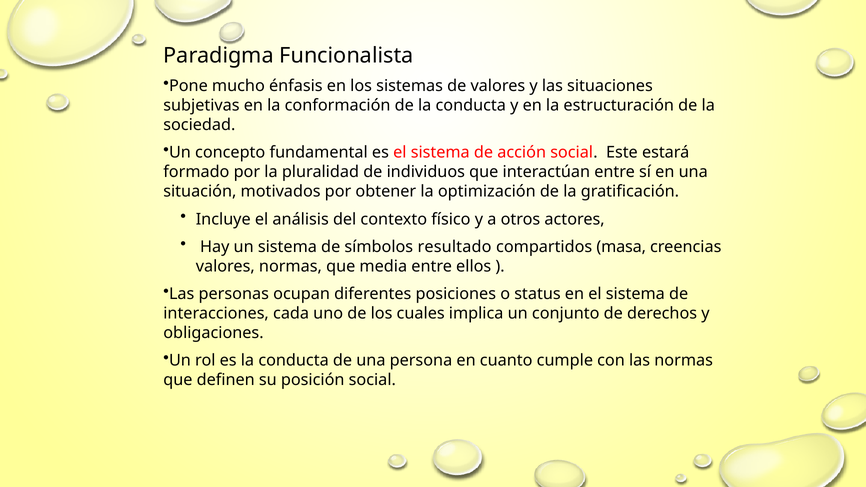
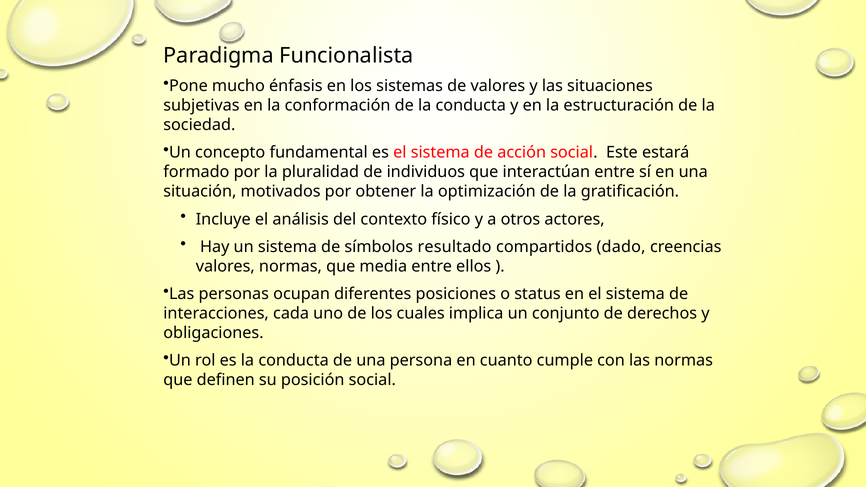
masa: masa -> dado
